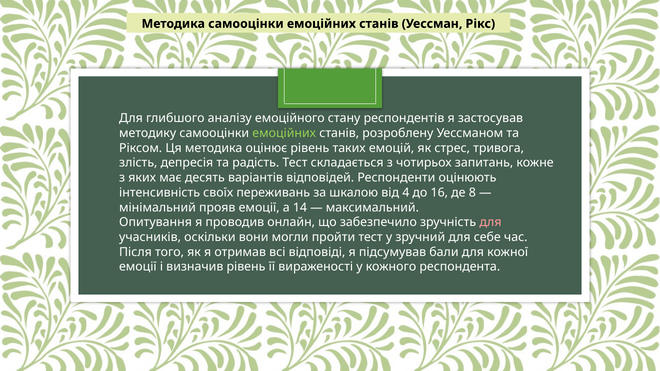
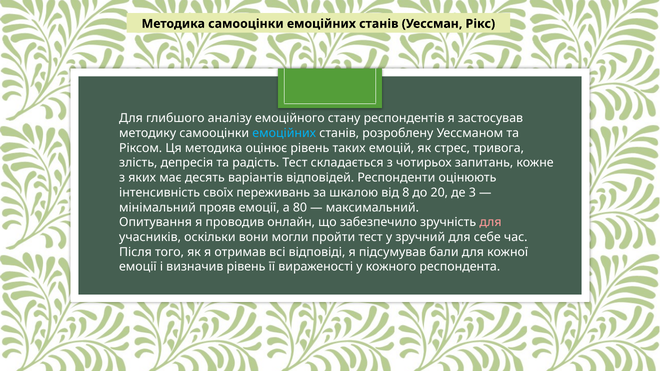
емоційних at (284, 133) colour: light green -> light blue
4: 4 -> 8
16: 16 -> 20
8: 8 -> 3
14: 14 -> 80
